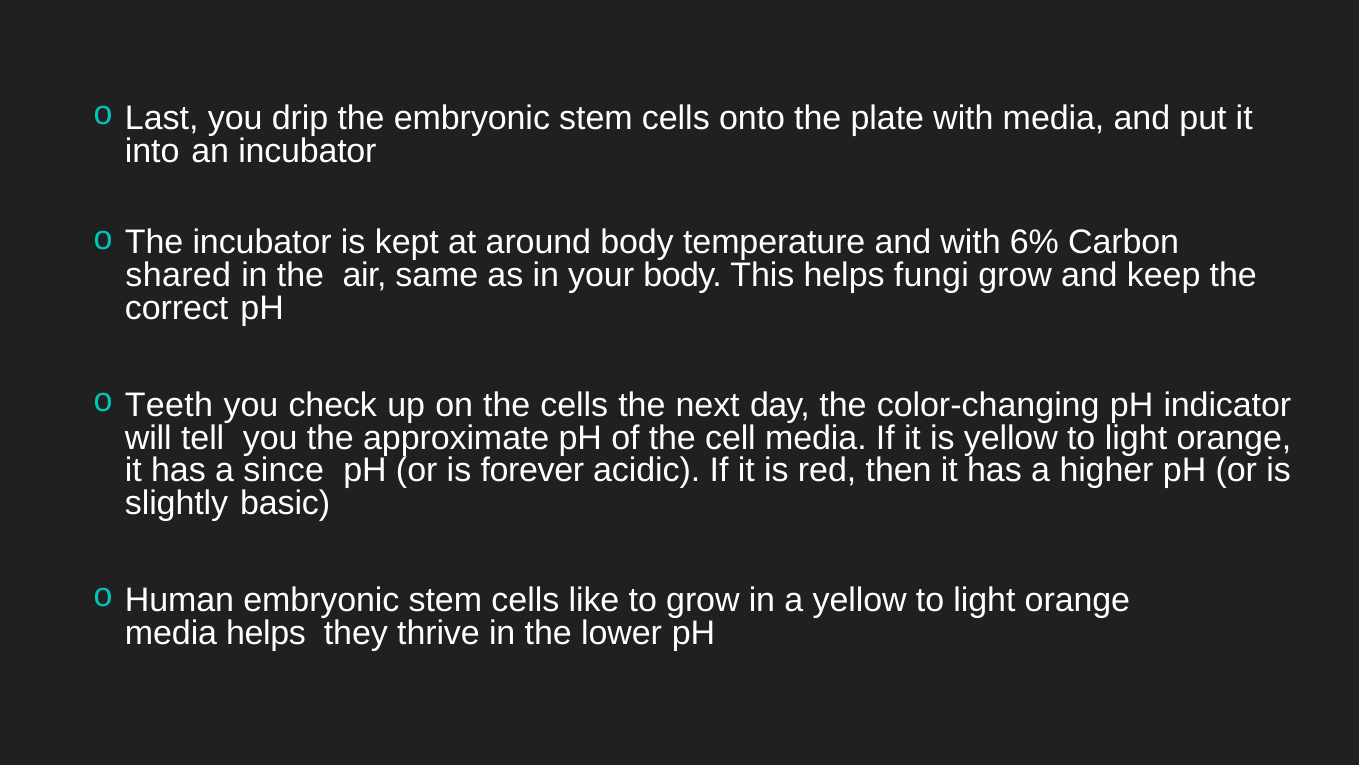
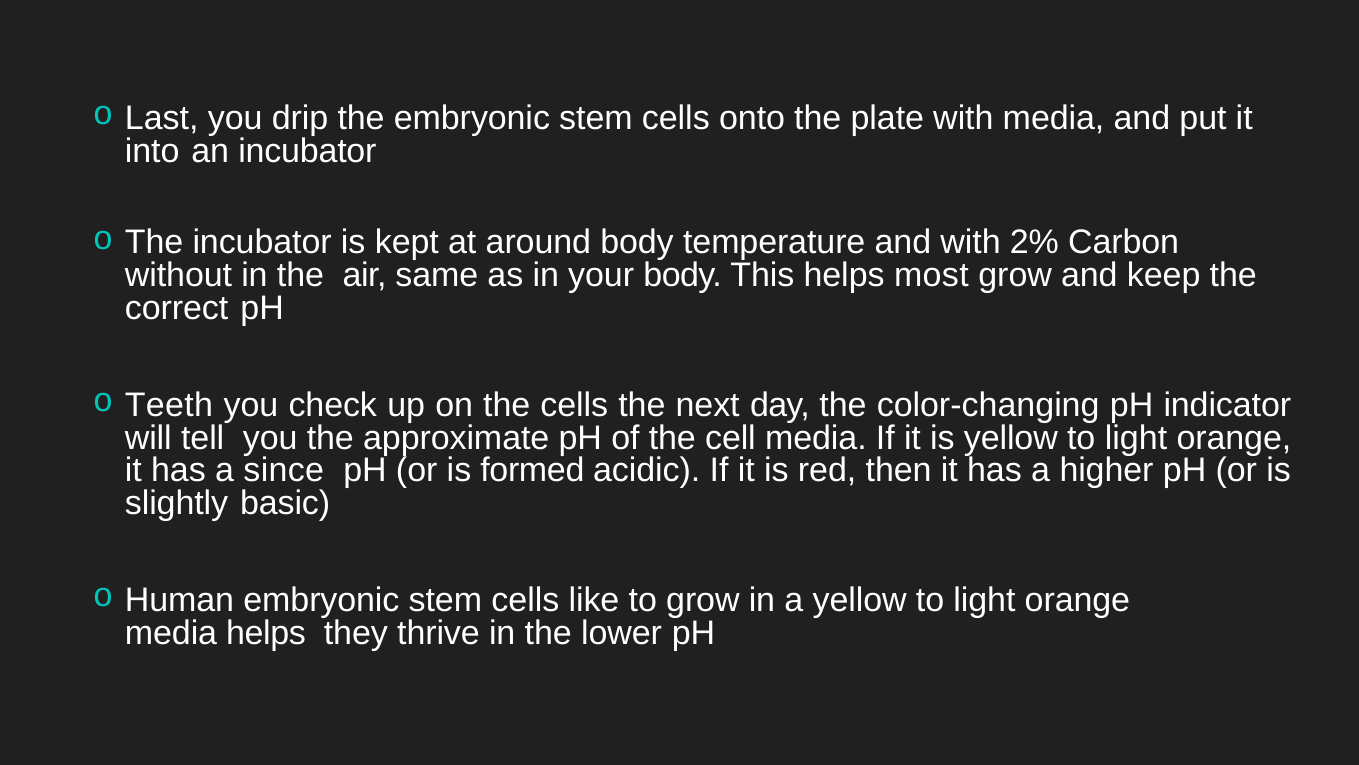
6%: 6% -> 2%
shared: shared -> without
fungi: fungi -> most
forever: forever -> formed
